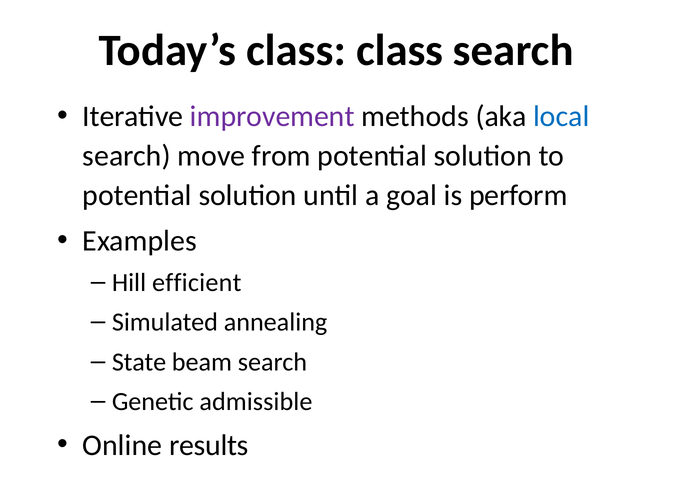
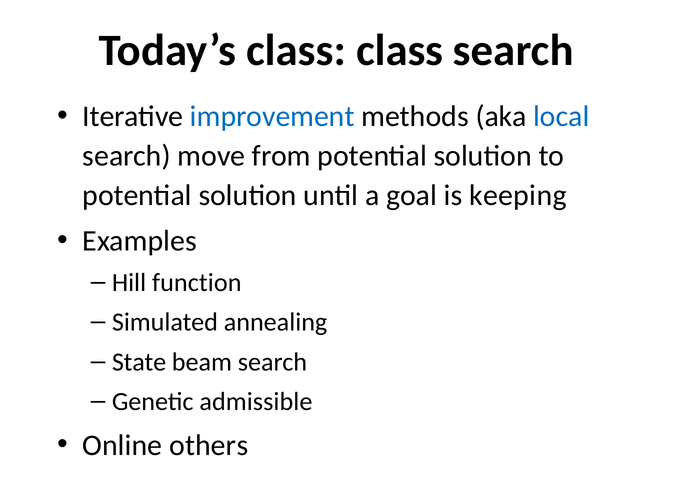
improvement colour: purple -> blue
perform: perform -> keeping
efficient: efficient -> function
results: results -> others
